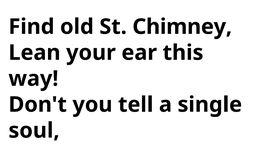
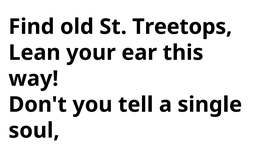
Chimney: Chimney -> Treetops
